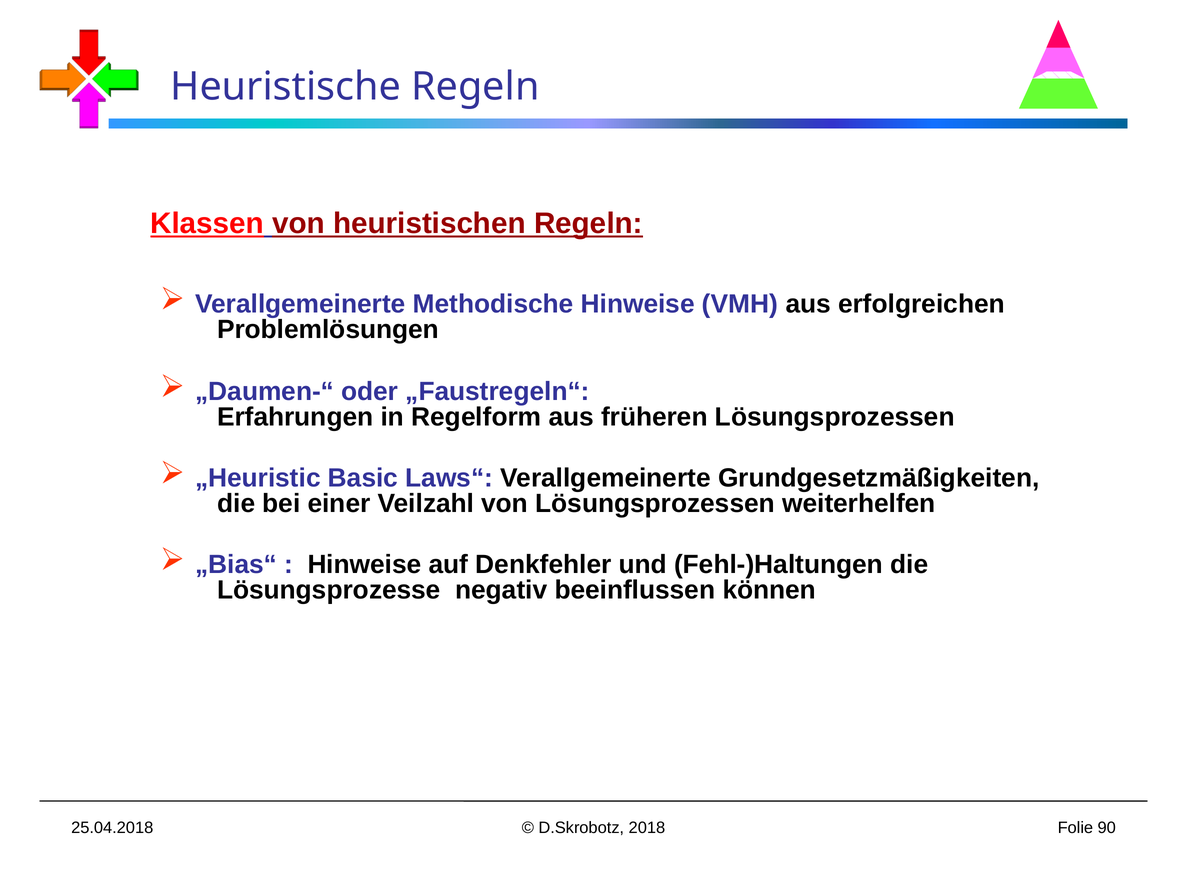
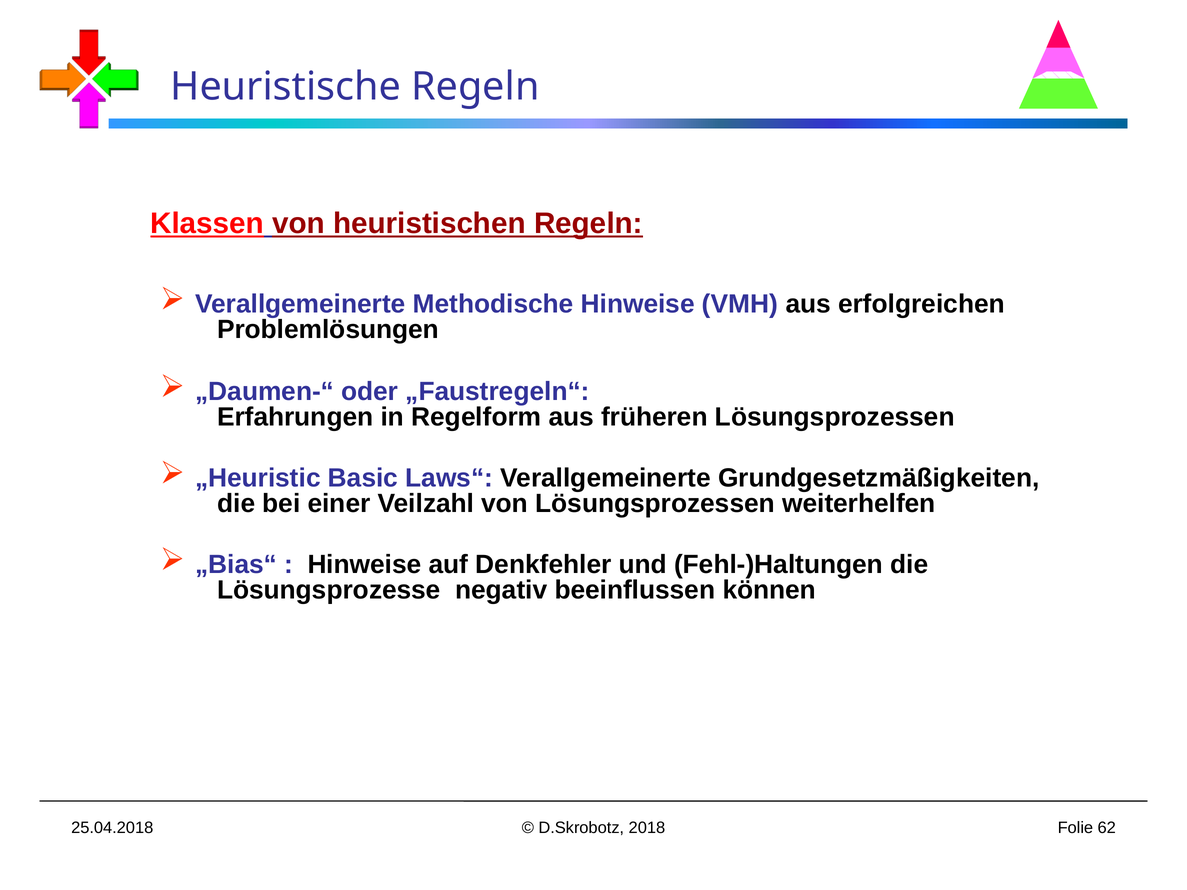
90: 90 -> 62
